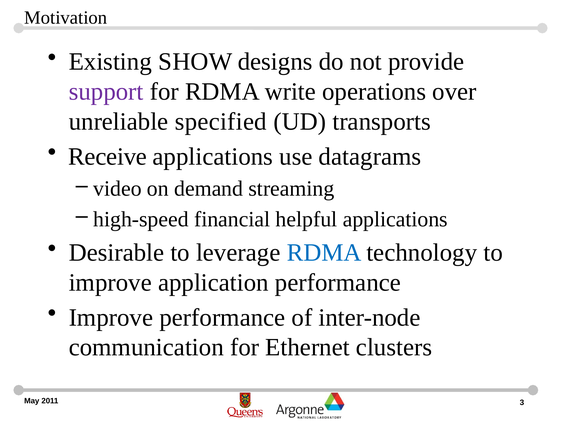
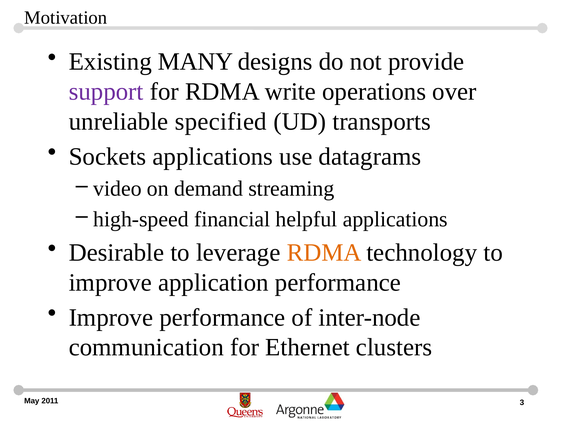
SHOW: SHOW -> MANY
Receive: Receive -> Sockets
RDMA at (324, 252) colour: blue -> orange
